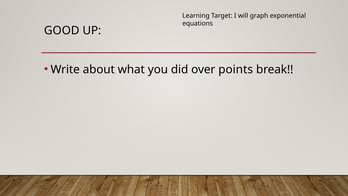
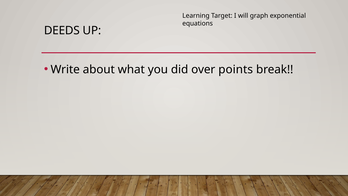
GOOD: GOOD -> DEEDS
